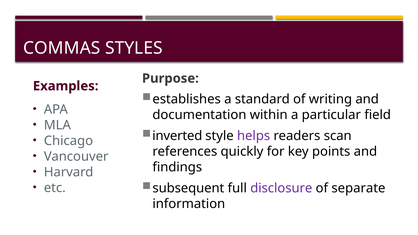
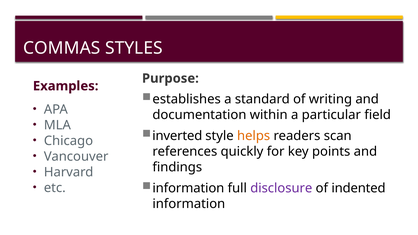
helps colour: purple -> orange
subsequent at (188, 188): subsequent -> information
separate: separate -> indented
